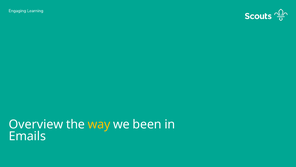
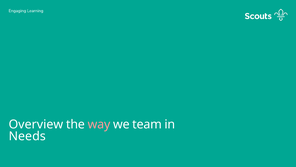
way colour: yellow -> pink
been: been -> team
Emails: Emails -> Needs
